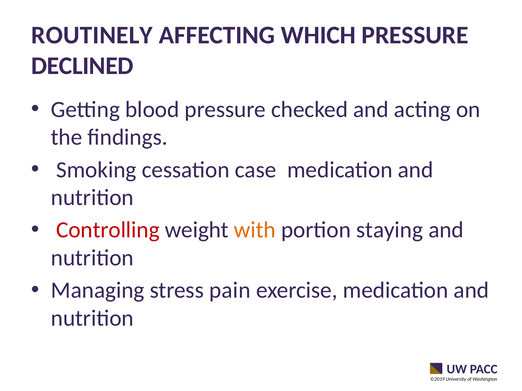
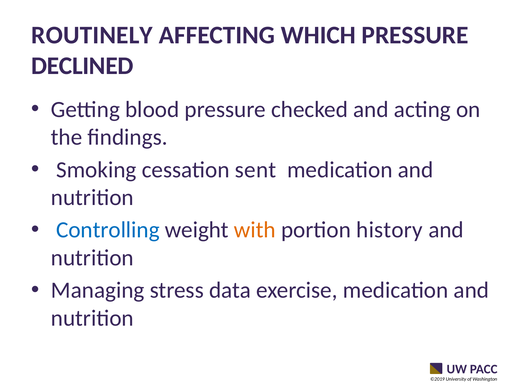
case: case -> sent
Controlling colour: red -> blue
staying: staying -> history
pain: pain -> data
